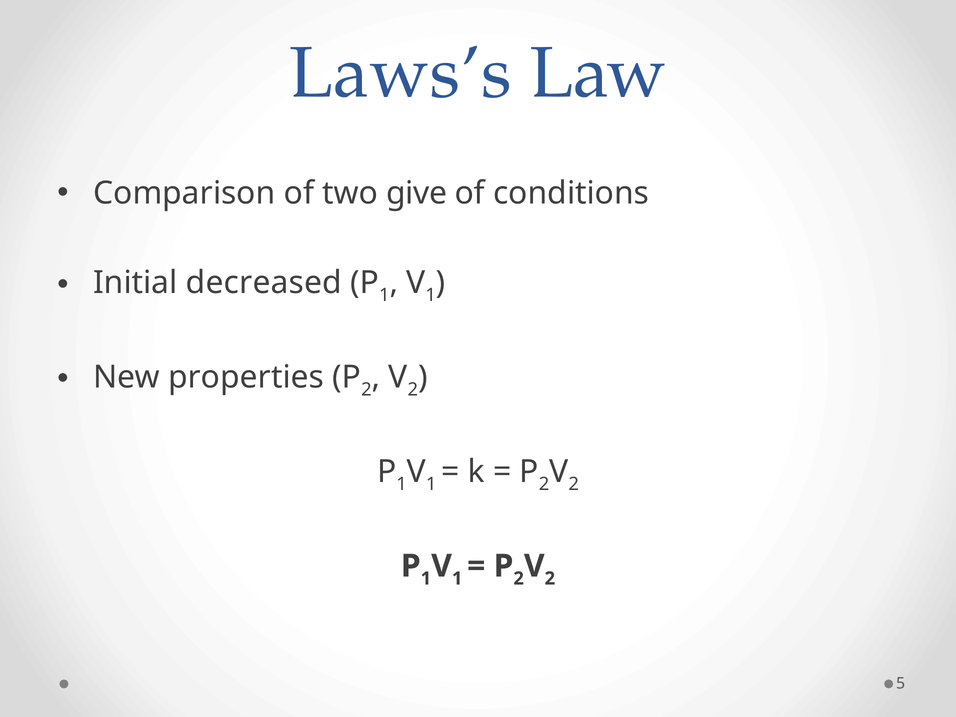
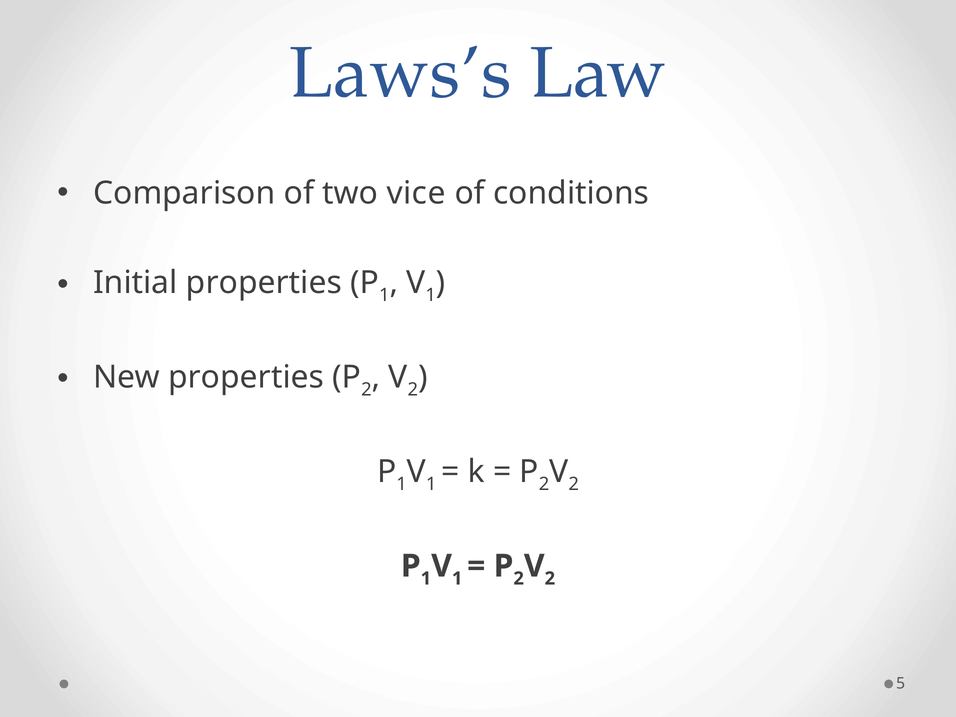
give: give -> vice
Initial decreased: decreased -> properties
